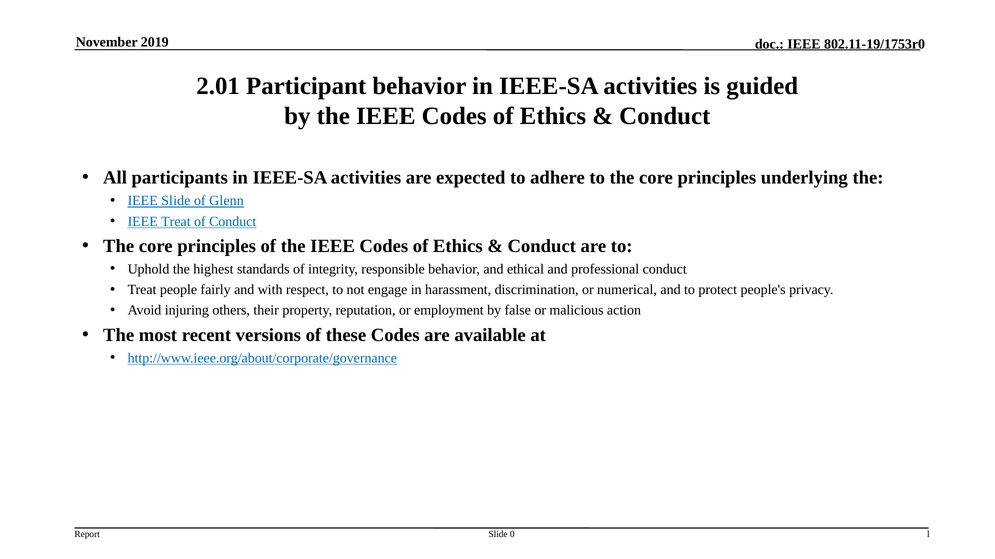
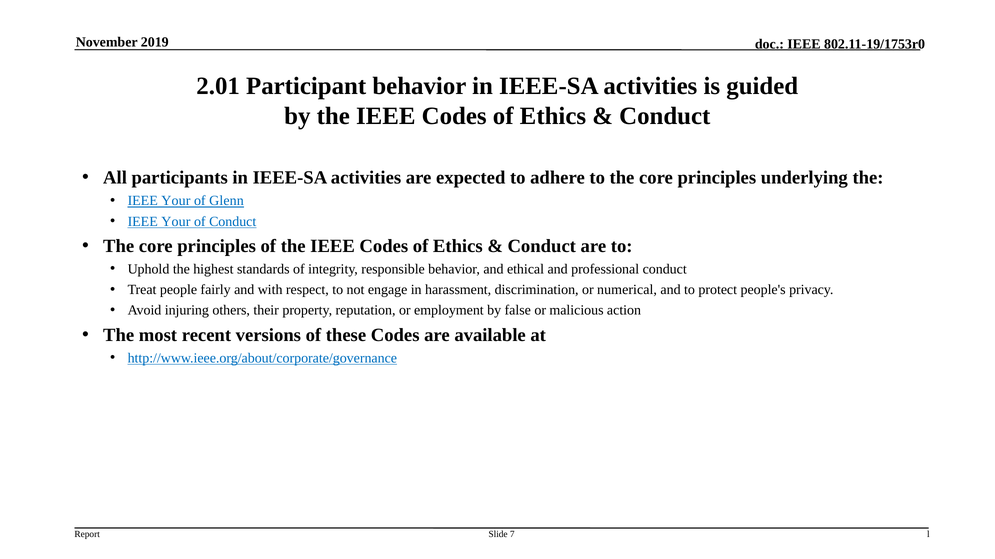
Slide at (176, 201): Slide -> Your
Treat at (176, 222): Treat -> Your
0: 0 -> 7
